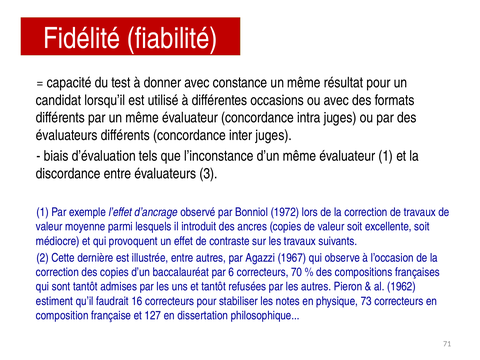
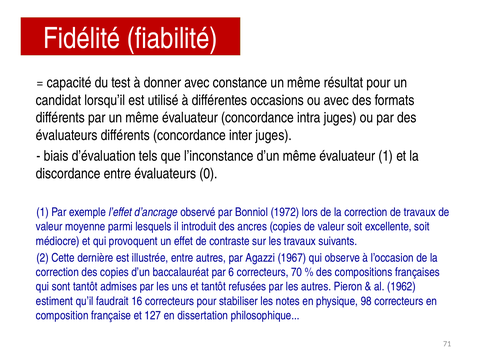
3: 3 -> 0
73: 73 -> 98
